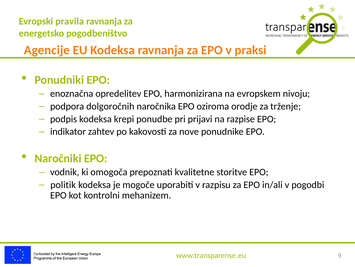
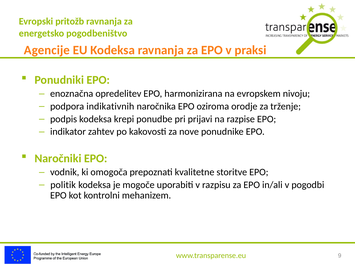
pravila: pravila -> pritožb
dolgoročnih: dolgoročnih -> indikativnih
